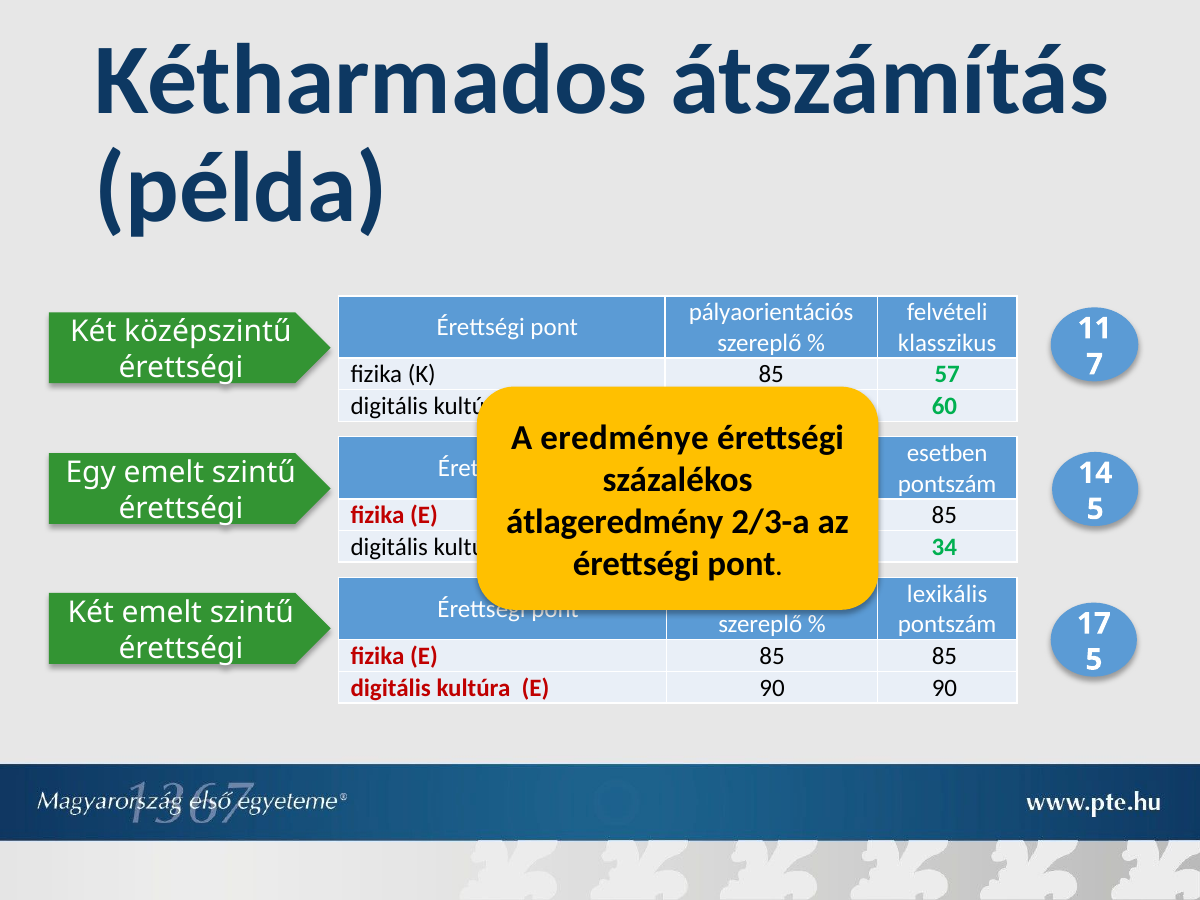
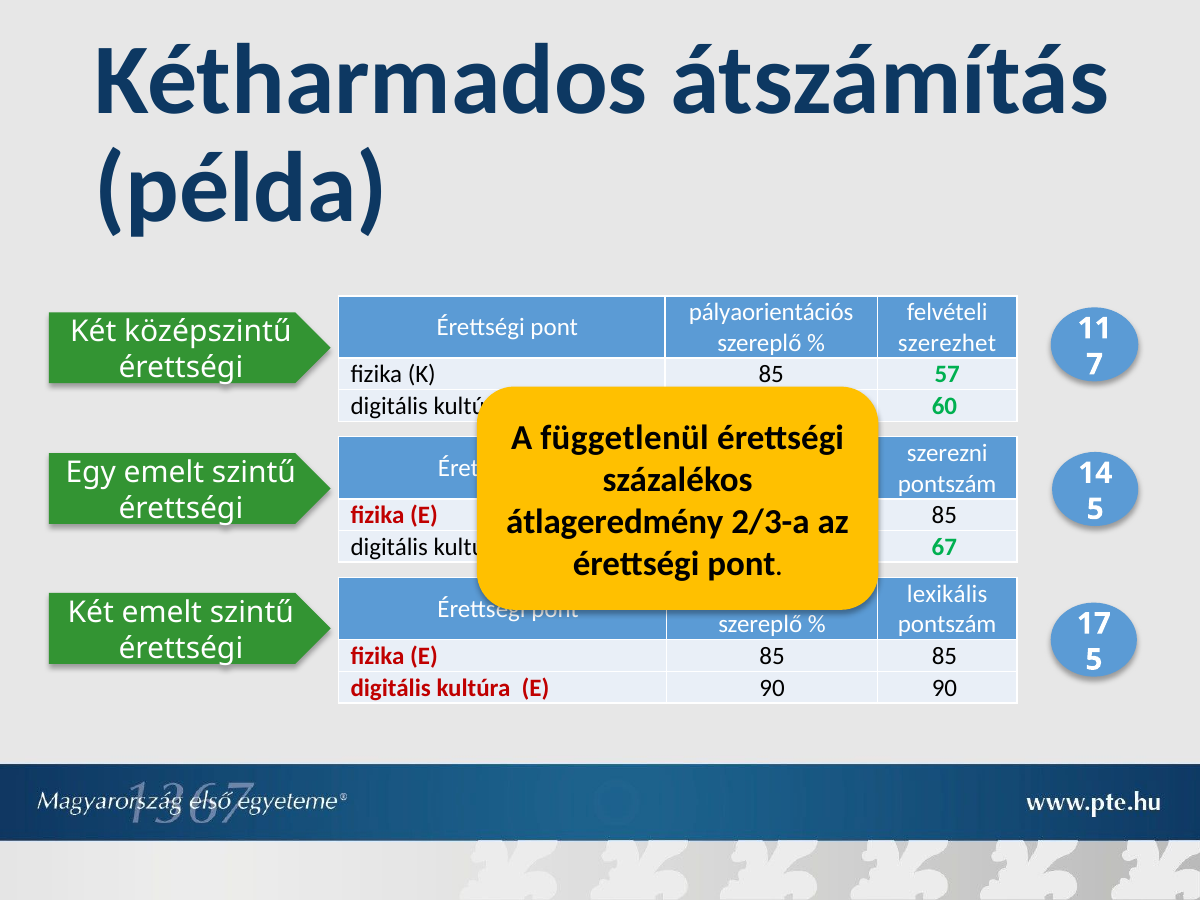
klasszikus: klasszikus -> szerezhet
eredménye: eredménye -> függetlenül
esetben: esetben -> szerezni
34: 34 -> 67
